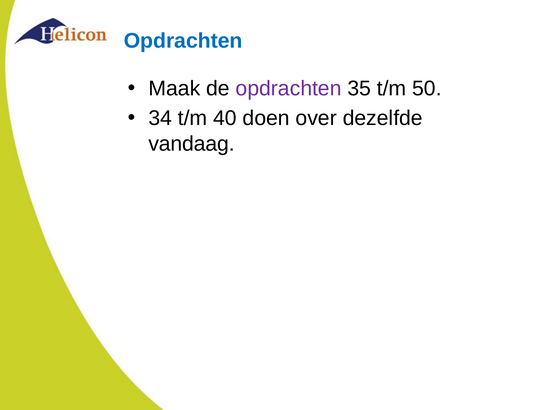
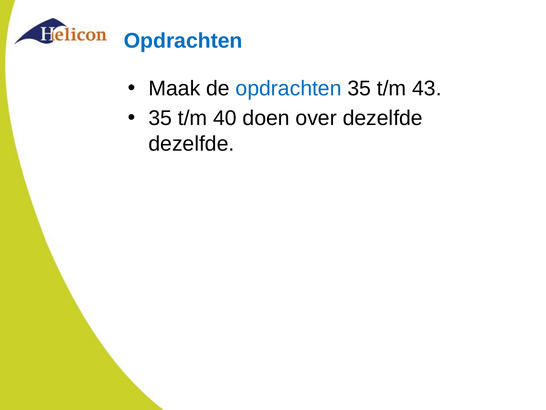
opdrachten at (289, 88) colour: purple -> blue
50: 50 -> 43
34 at (160, 118): 34 -> 35
vandaag at (192, 144): vandaag -> dezelfde
